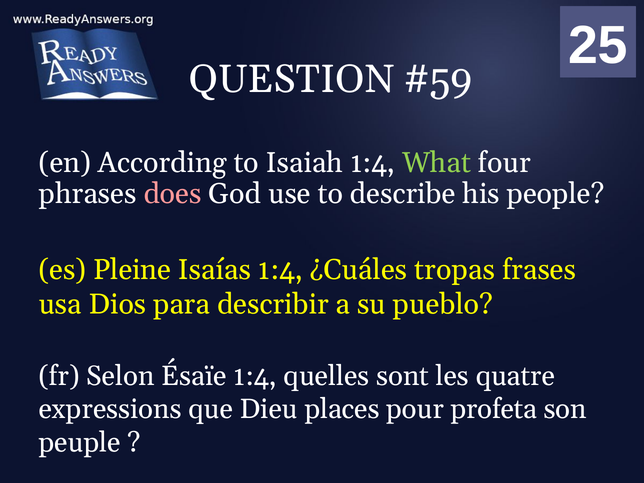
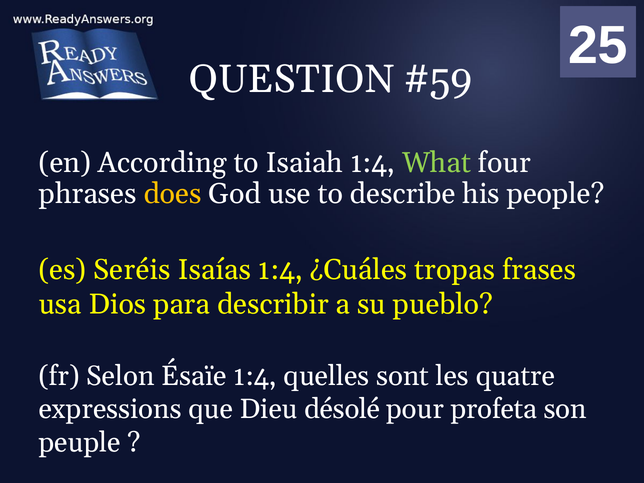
does colour: pink -> yellow
Pleine: Pleine -> Seréis
places: places -> désolé
